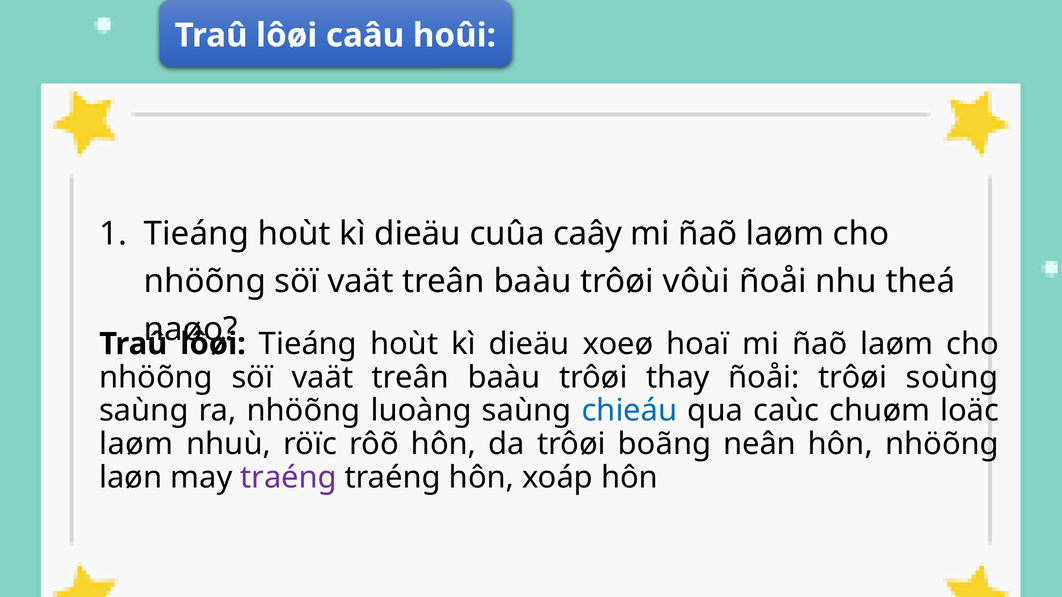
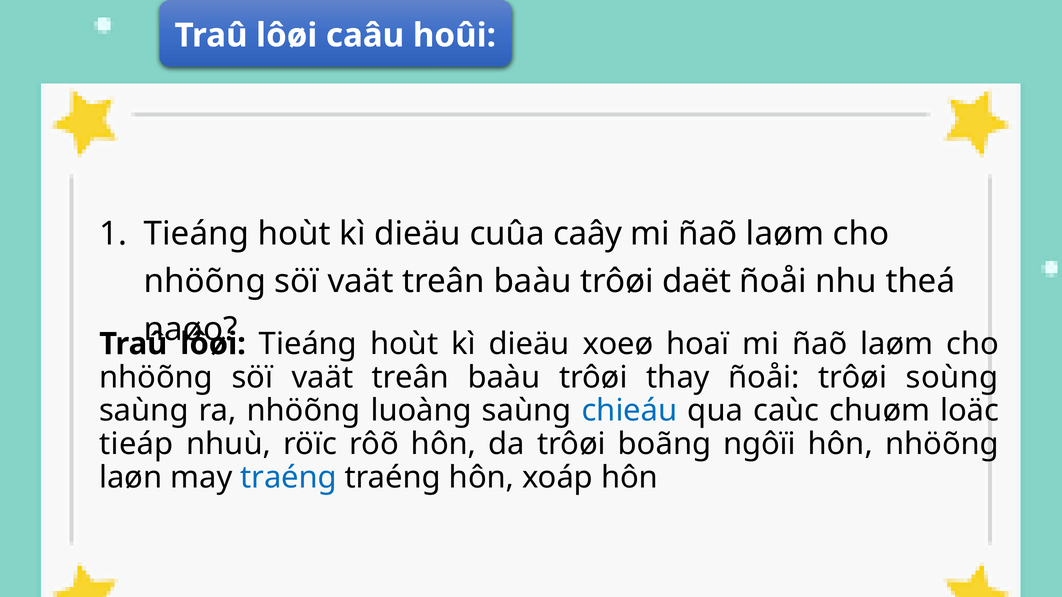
vôùi: vôùi -> daët
laøm at (136, 444): laøm -> tieáp
neân: neân -> ngôïi
traéng at (289, 478) colour: purple -> blue
